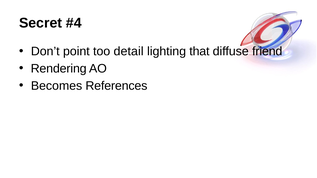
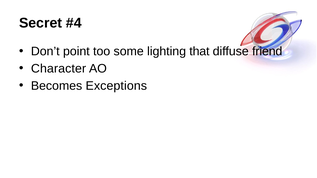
detail: detail -> some
Rendering: Rendering -> Character
References: References -> Exceptions
